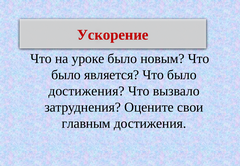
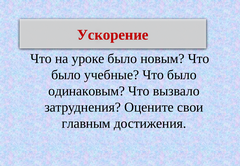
является: является -> учебные
достижения at (87, 91): достижения -> одинаковым
